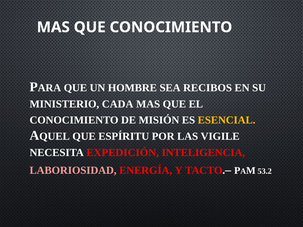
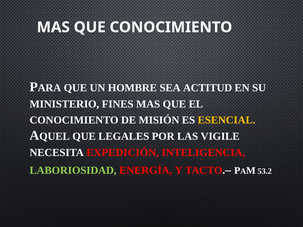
RECIBOS: RECIBOS -> ACTITUD
CADA: CADA -> FINES
ESPÍRITU: ESPÍRITU -> LEGALES
LABORIOSIDAD colour: pink -> light green
